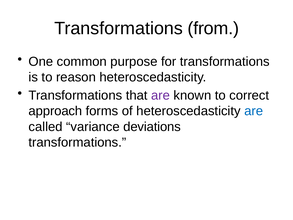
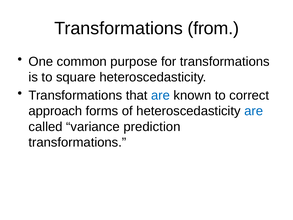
reason: reason -> square
are at (161, 95) colour: purple -> blue
deviations: deviations -> prediction
